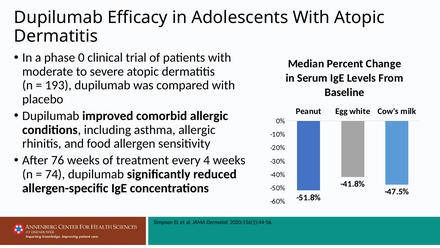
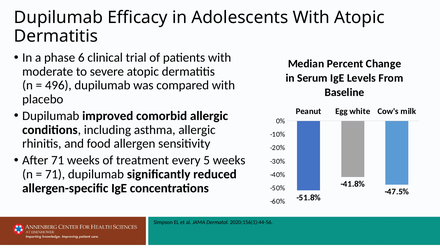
0: 0 -> 6
193: 193 -> 496
After 76: 76 -> 71
4: 4 -> 5
74 at (55, 174): 74 -> 71
